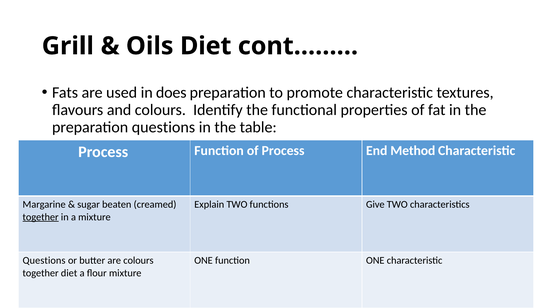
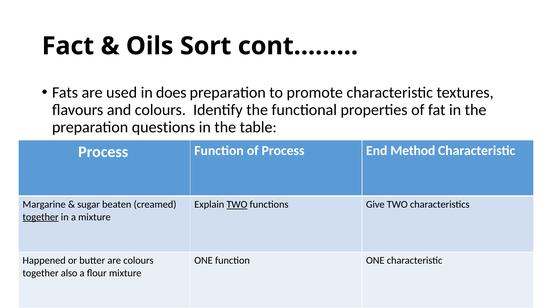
Grill: Grill -> Fact
Oils Diet: Diet -> Sort
TWO at (237, 205) underline: none -> present
Questions at (44, 261): Questions -> Happened
together diet: diet -> also
